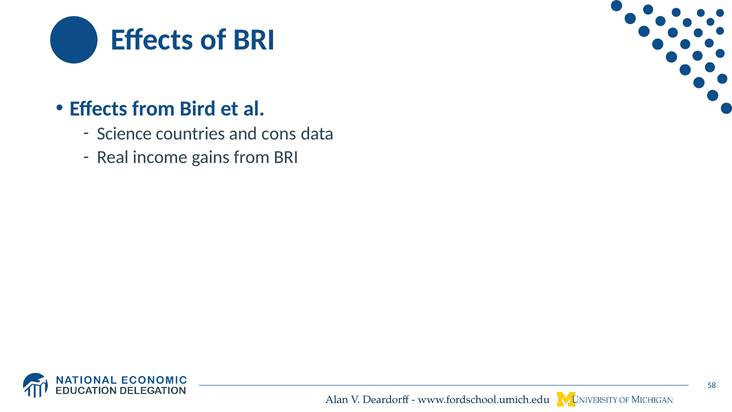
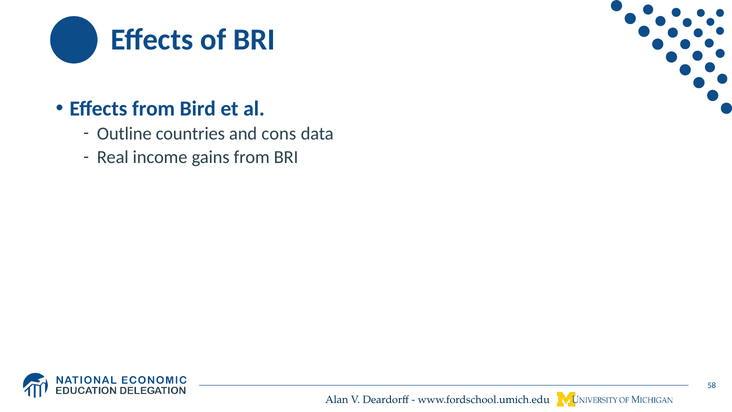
Science: Science -> Outline
